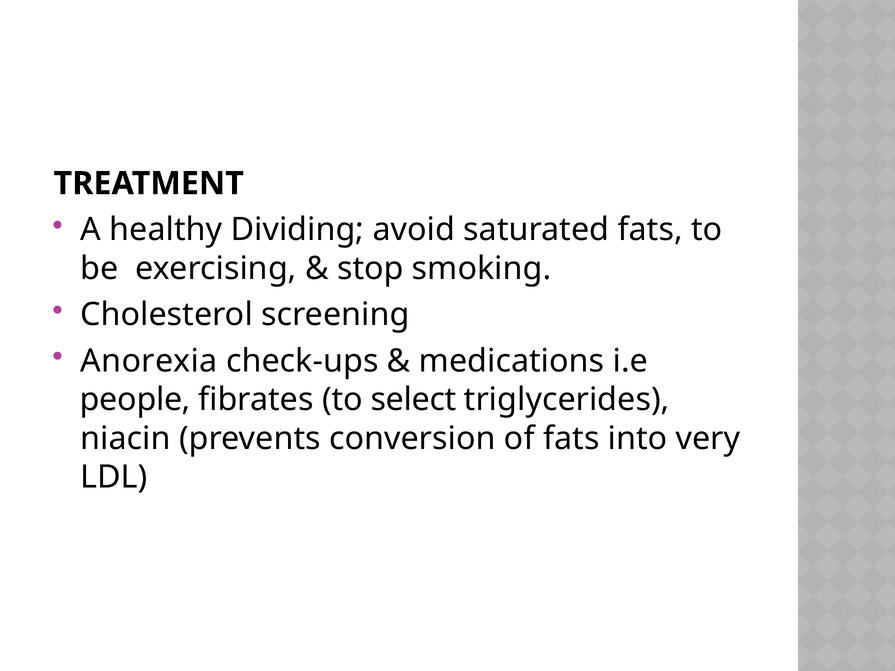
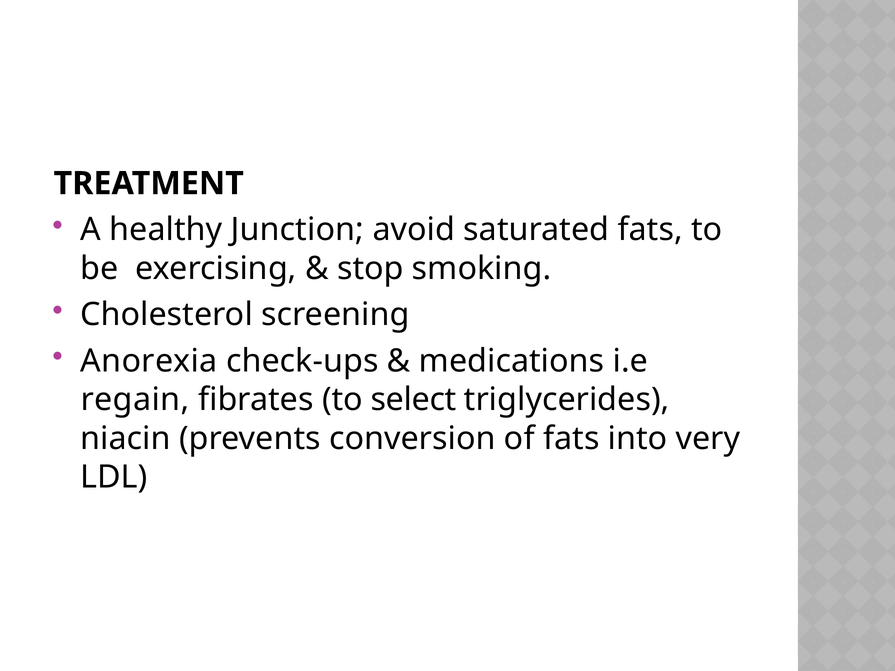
Dividing: Dividing -> Junction
people: people -> regain
